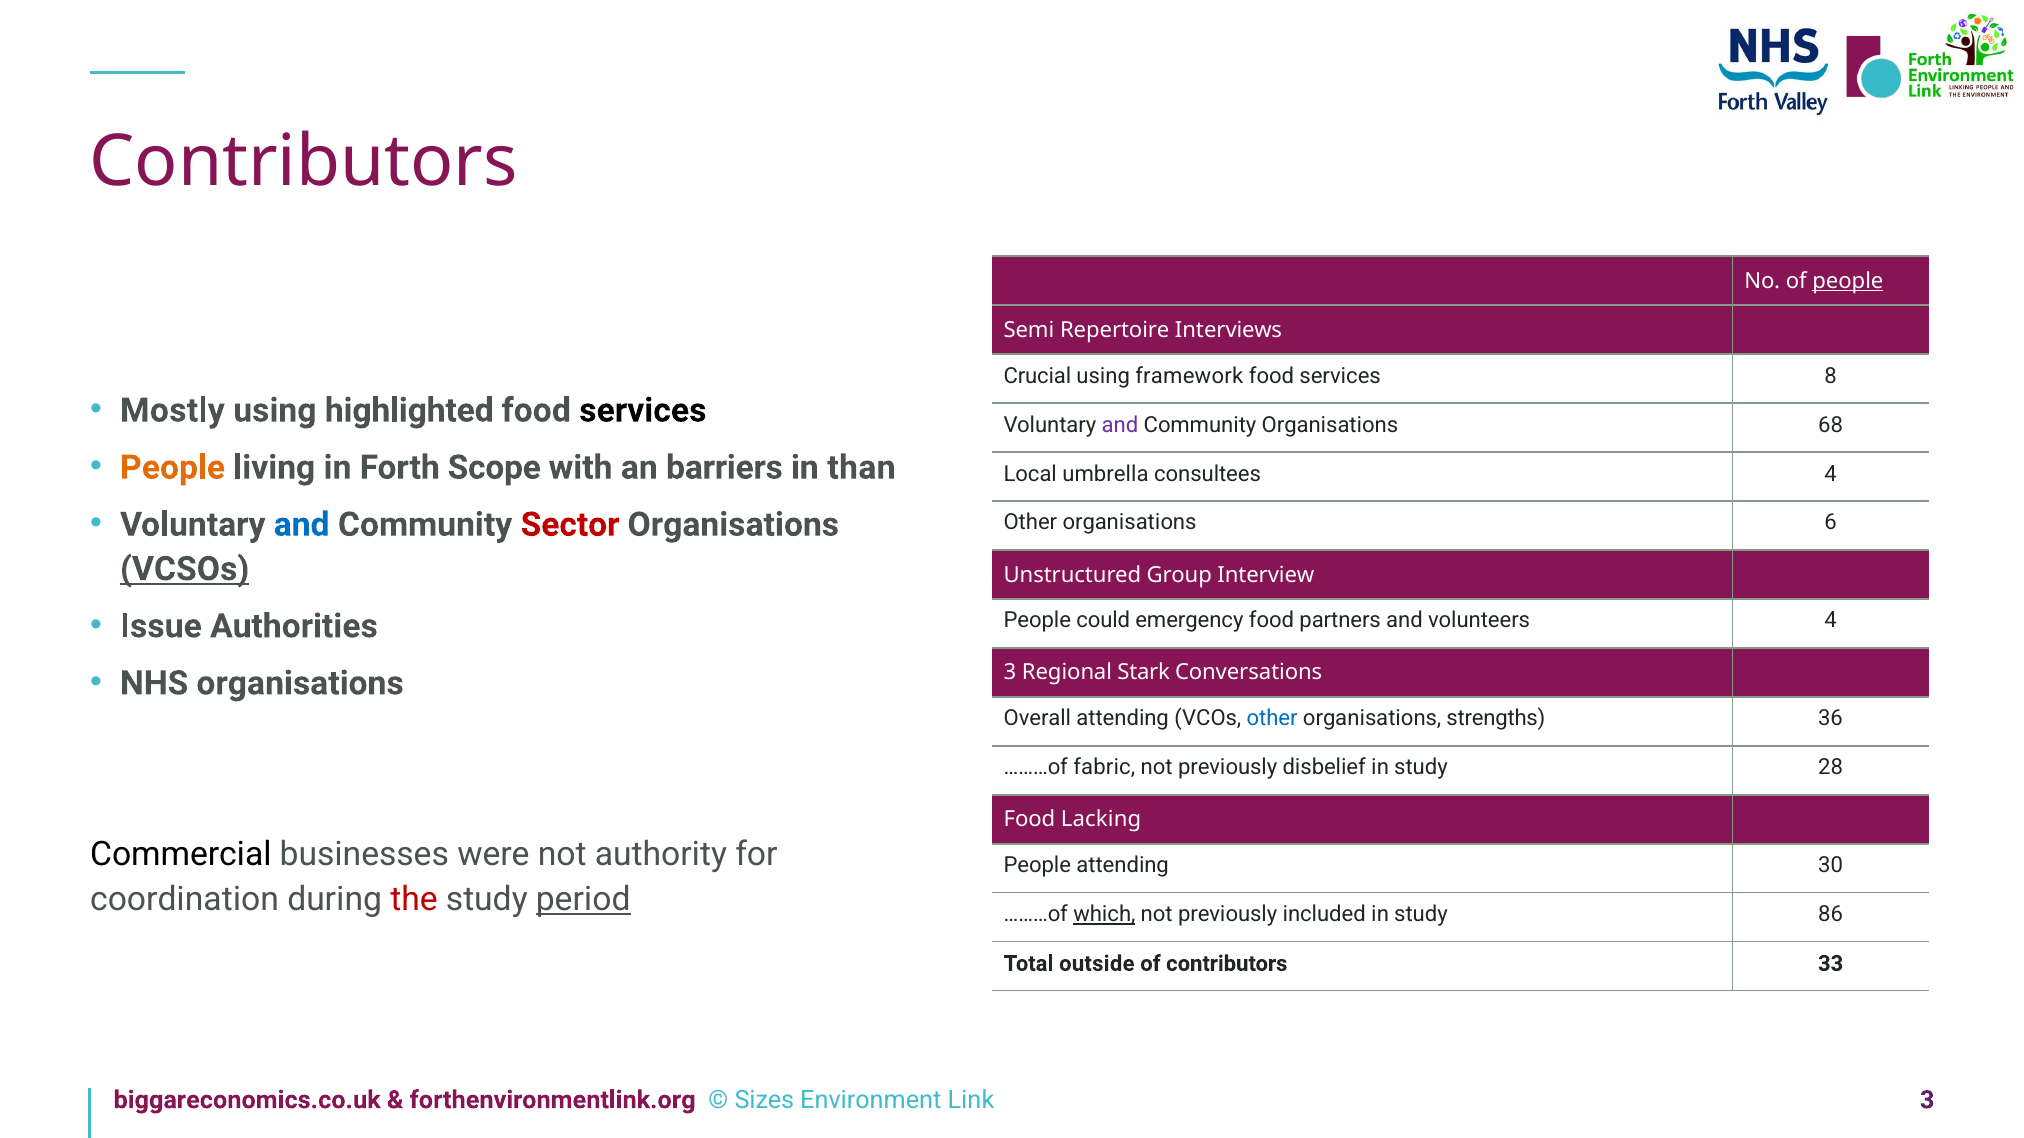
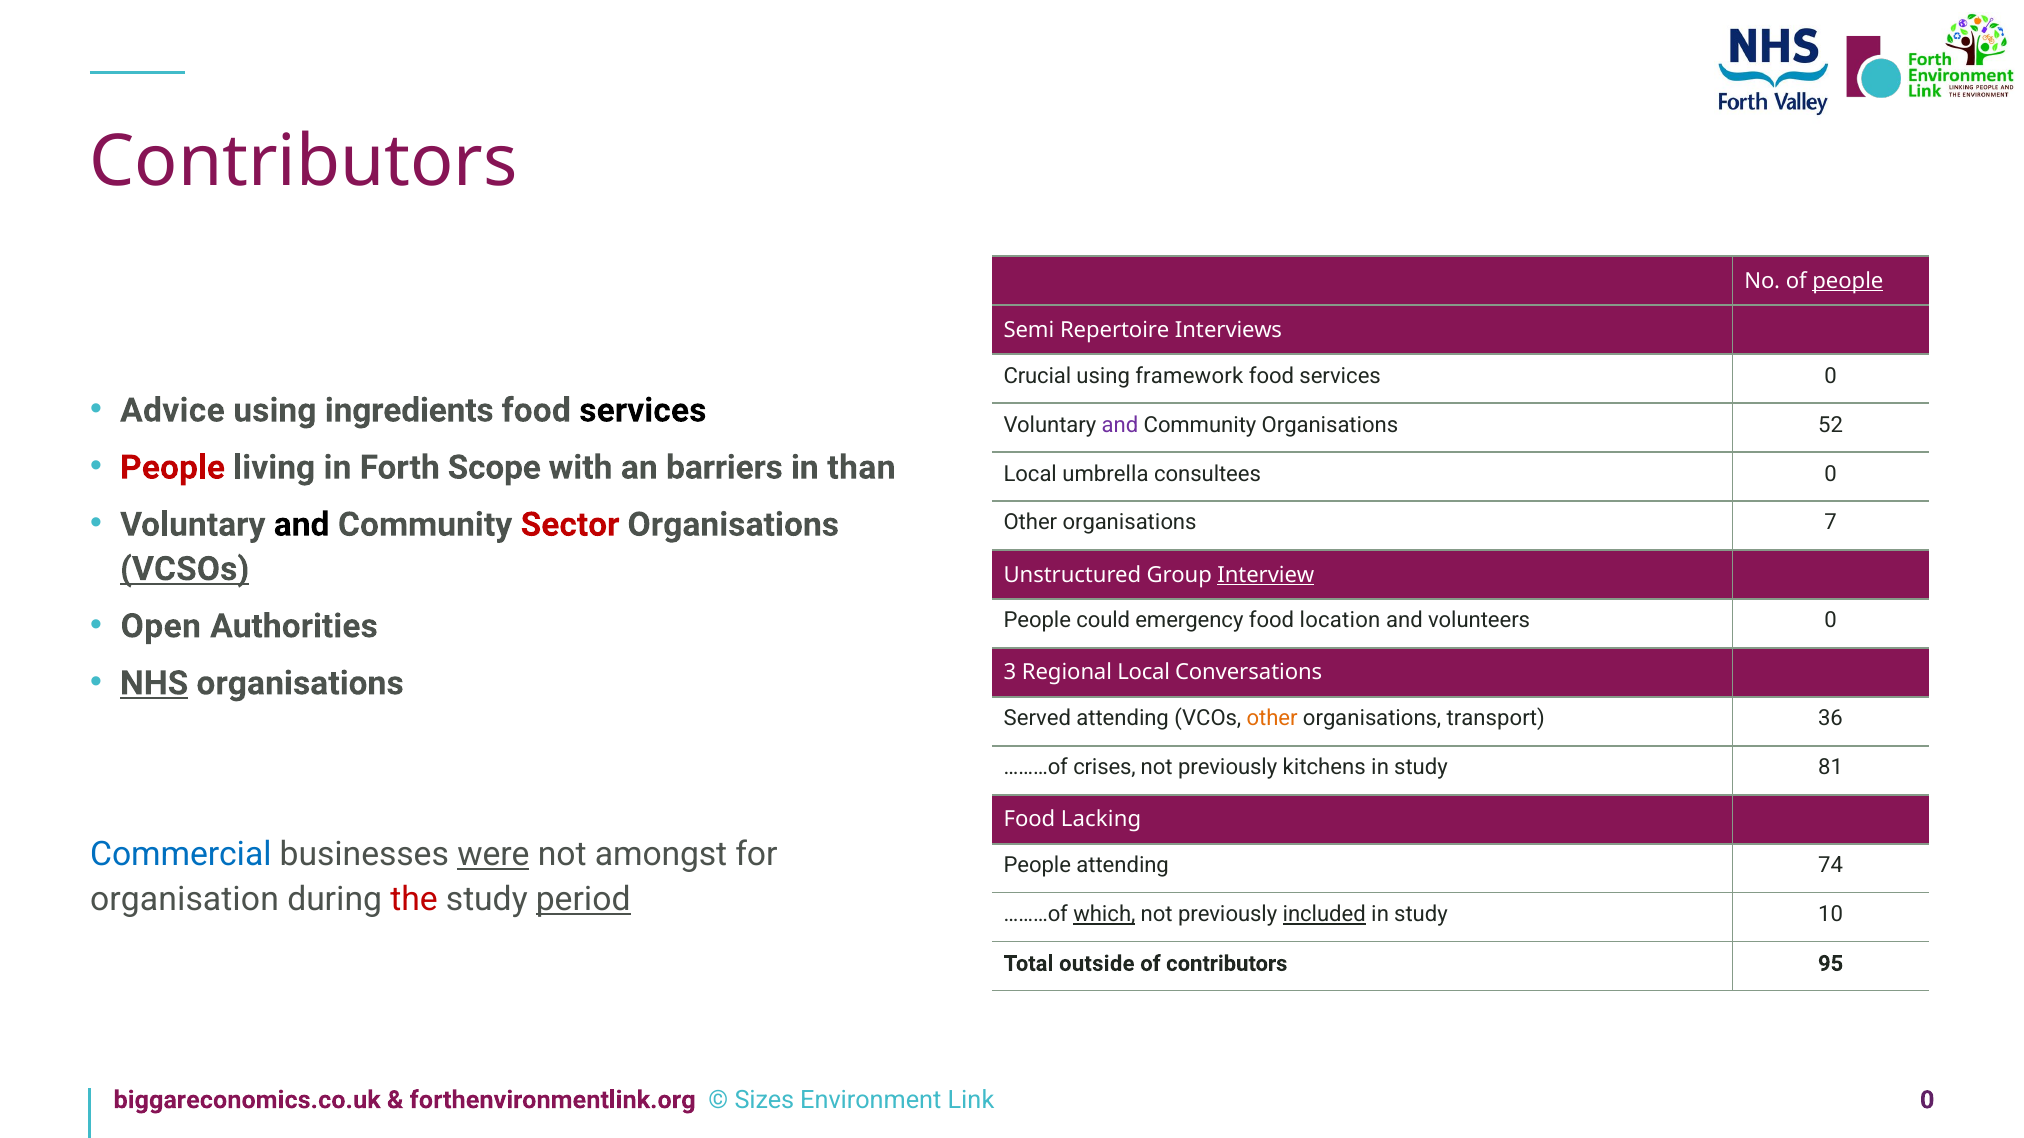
services 8: 8 -> 0
Mostly: Mostly -> Advice
highlighted: highlighted -> ingredients
68: 68 -> 52
People at (173, 468) colour: orange -> red
consultees 4: 4 -> 0
and at (302, 525) colour: blue -> black
6: 6 -> 7
Interview underline: none -> present
Issue: Issue -> Open
partners: partners -> location
volunteers 4: 4 -> 0
NHS underline: none -> present
Regional Stark: Stark -> Local
Overall: Overall -> Served
other at (1272, 719) colour: blue -> orange
strengths: strengths -> transport
fabric: fabric -> crises
disbelief: disbelief -> kitchens
28: 28 -> 81
Commercial colour: black -> blue
were underline: none -> present
authority: authority -> amongst
30: 30 -> 74
coordination: coordination -> organisation
included underline: none -> present
86: 86 -> 10
33: 33 -> 95
3 at (1927, 1100): 3 -> 0
